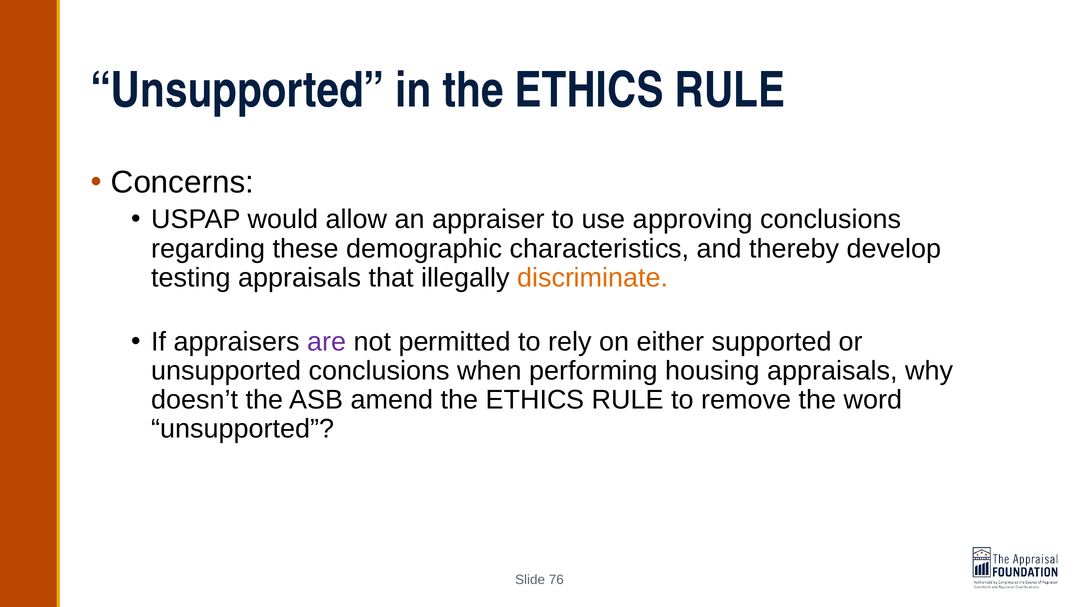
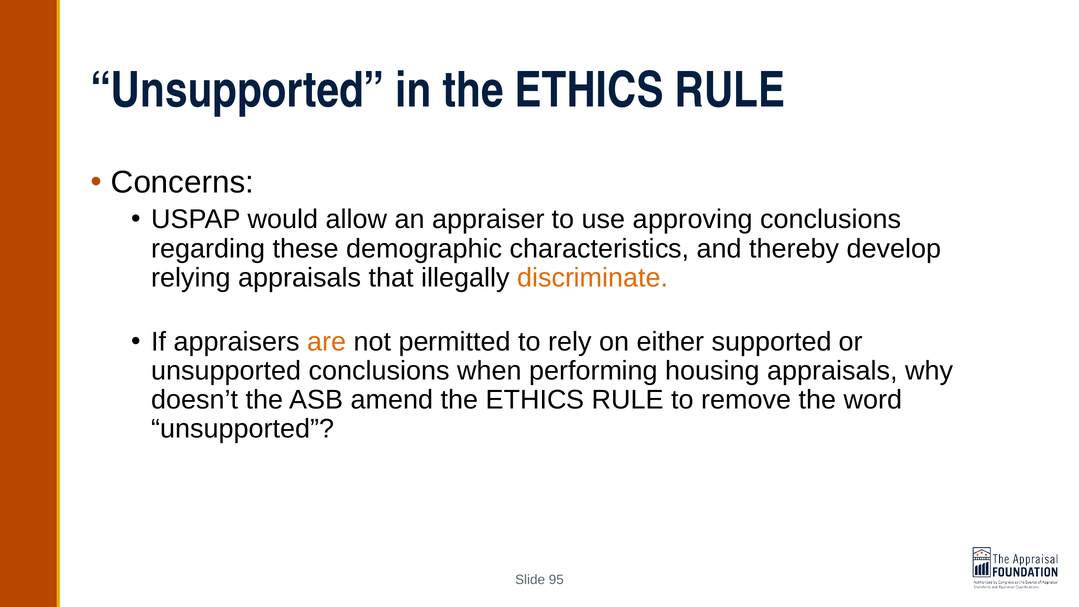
testing: testing -> relying
are colour: purple -> orange
76: 76 -> 95
